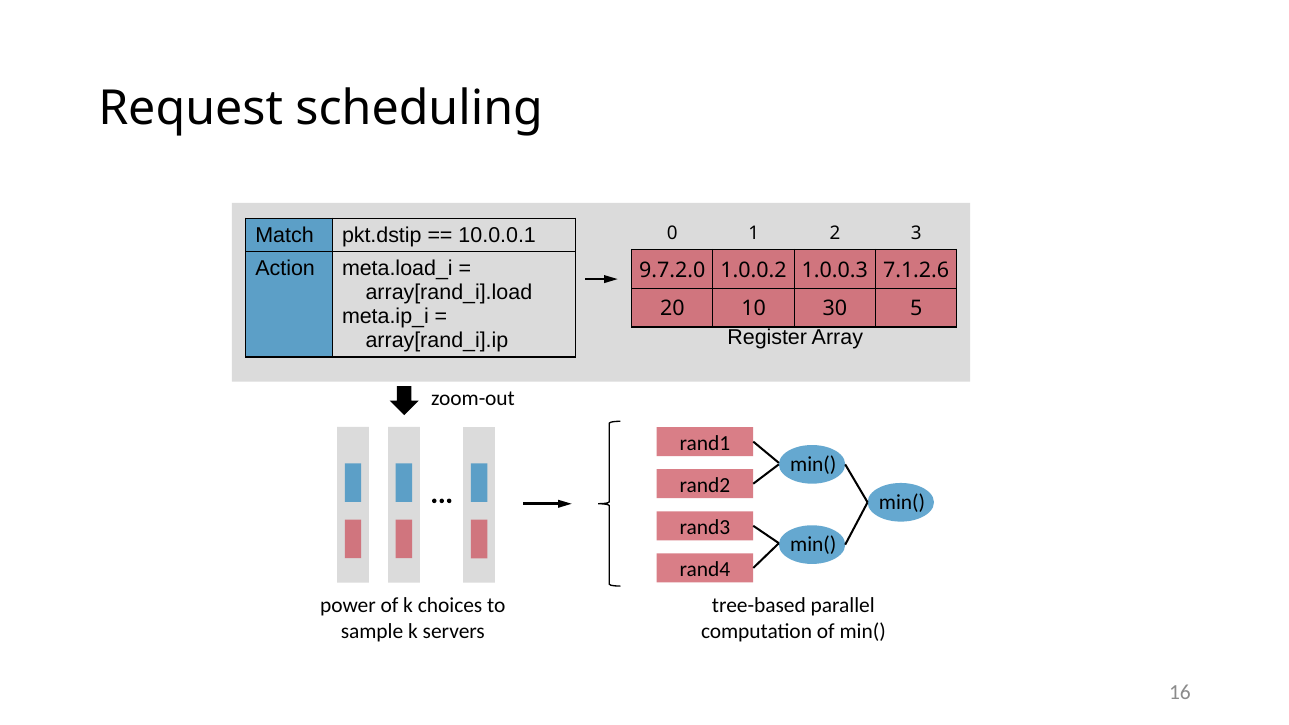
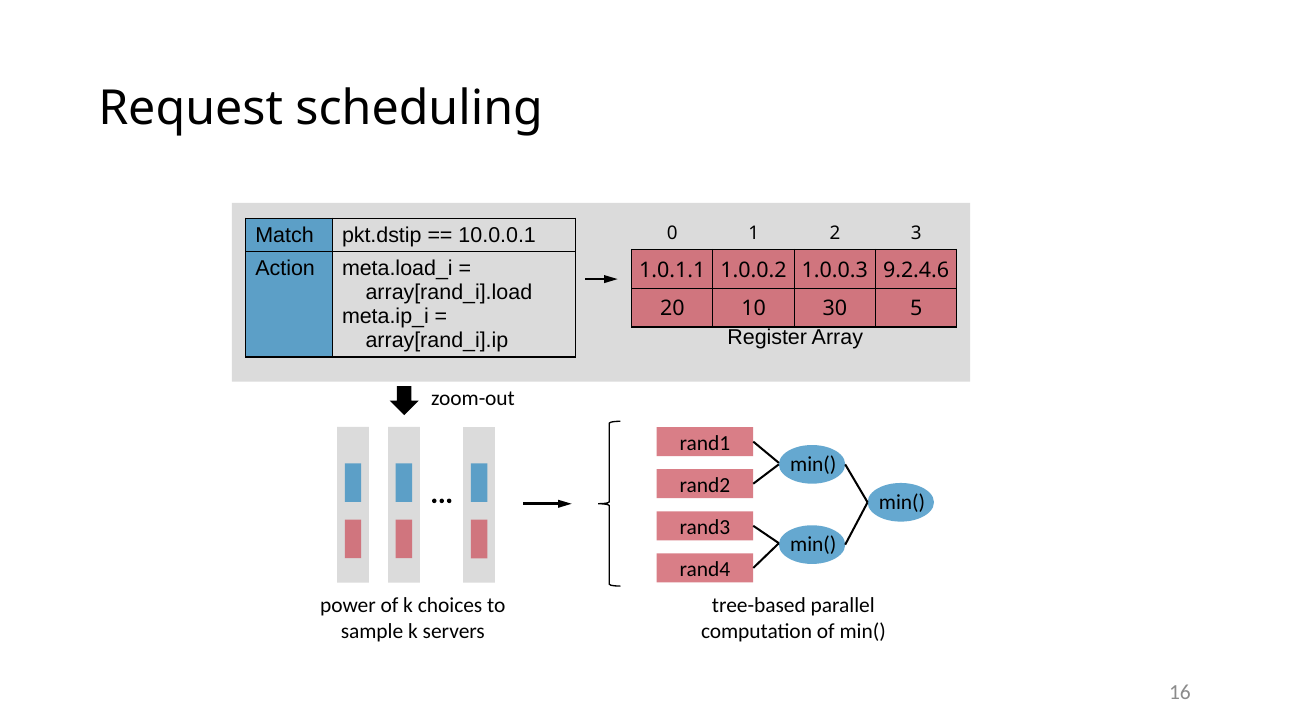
9.7.2.0: 9.7.2.0 -> 1.0.1.1
7.1.2.6: 7.1.2.6 -> 9.2.4.6
